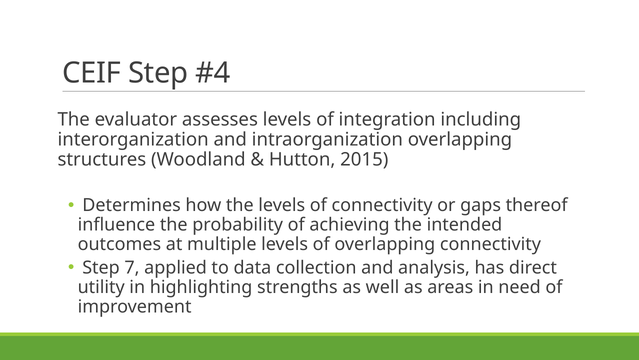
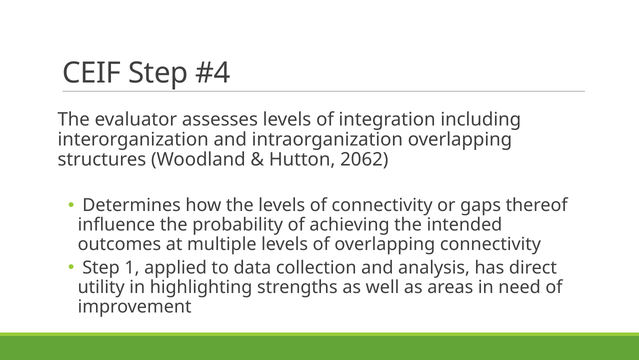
2015: 2015 -> 2062
7: 7 -> 1
